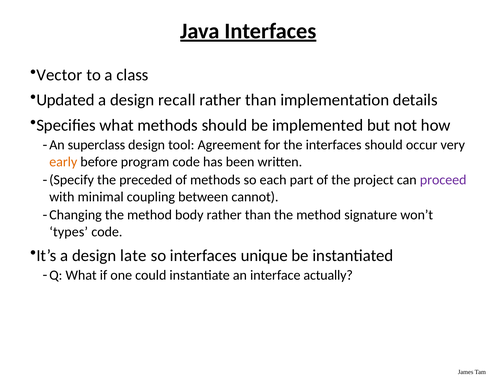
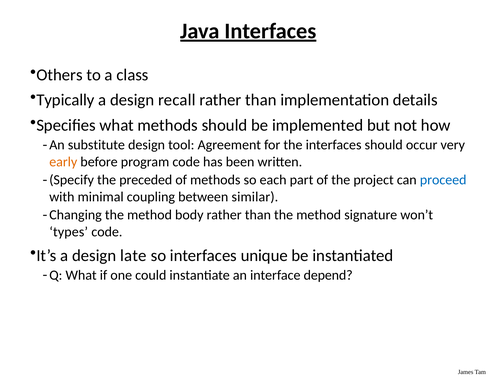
Vector: Vector -> Others
Updated: Updated -> Typically
superclass: superclass -> substitute
proceed colour: purple -> blue
cannot: cannot -> similar
actually: actually -> depend
